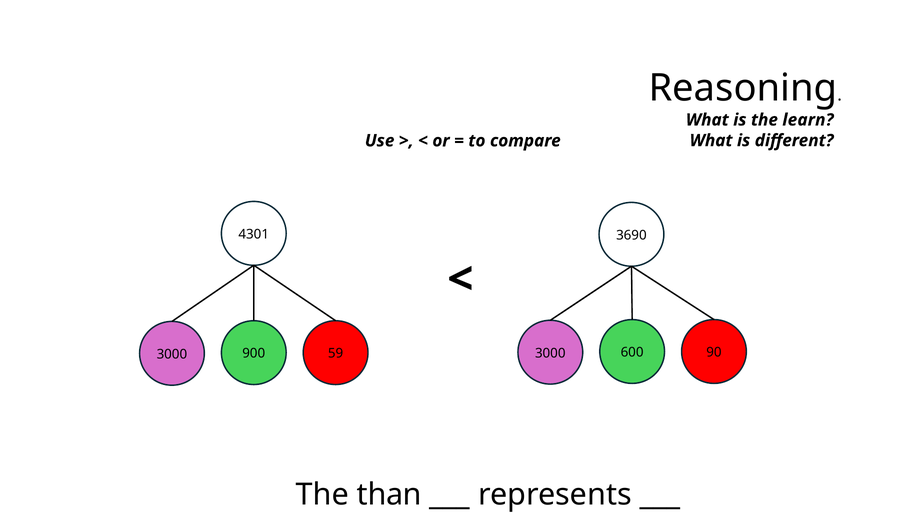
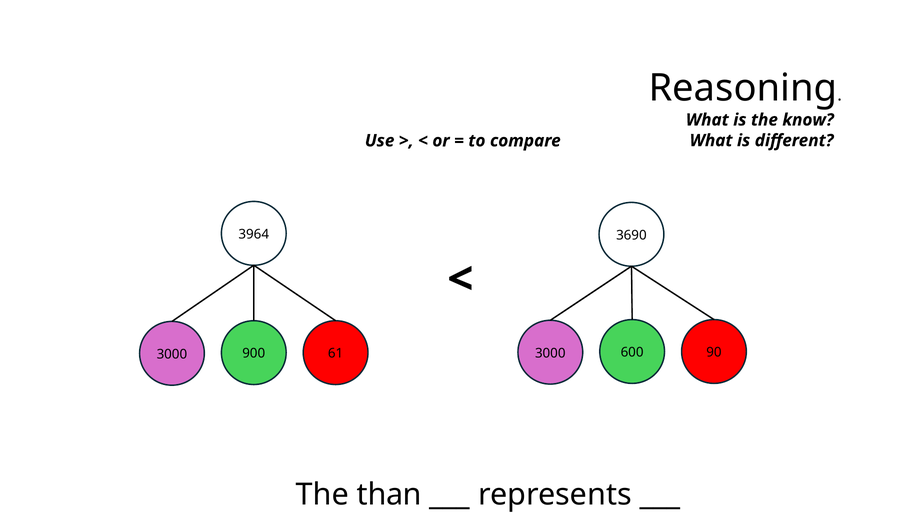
learn: learn -> know
4301: 4301 -> 3964
59: 59 -> 61
